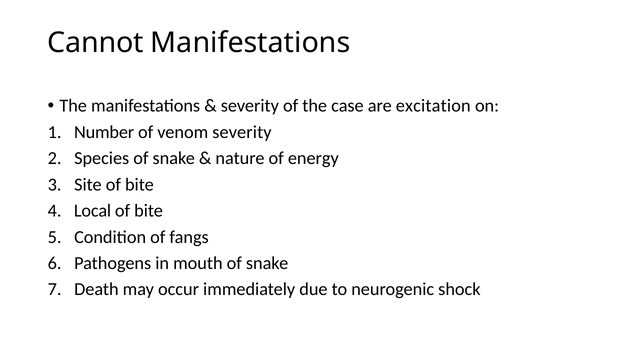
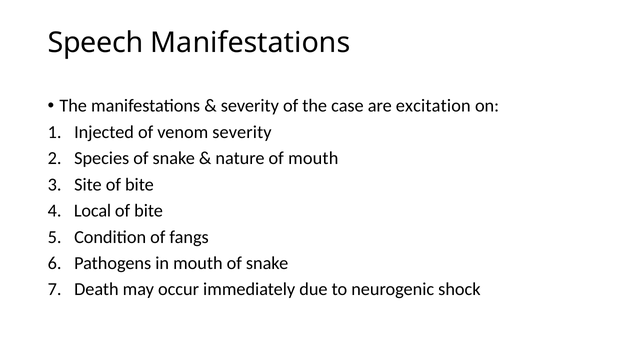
Cannot: Cannot -> Speech
Number: Number -> Injected
of energy: energy -> mouth
